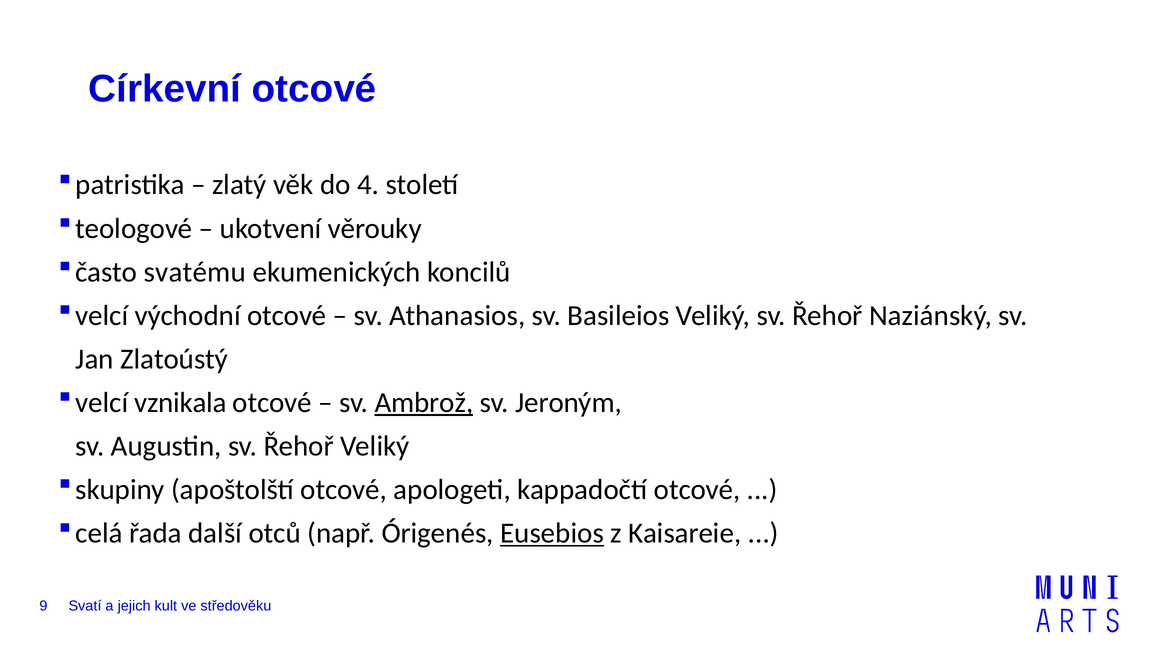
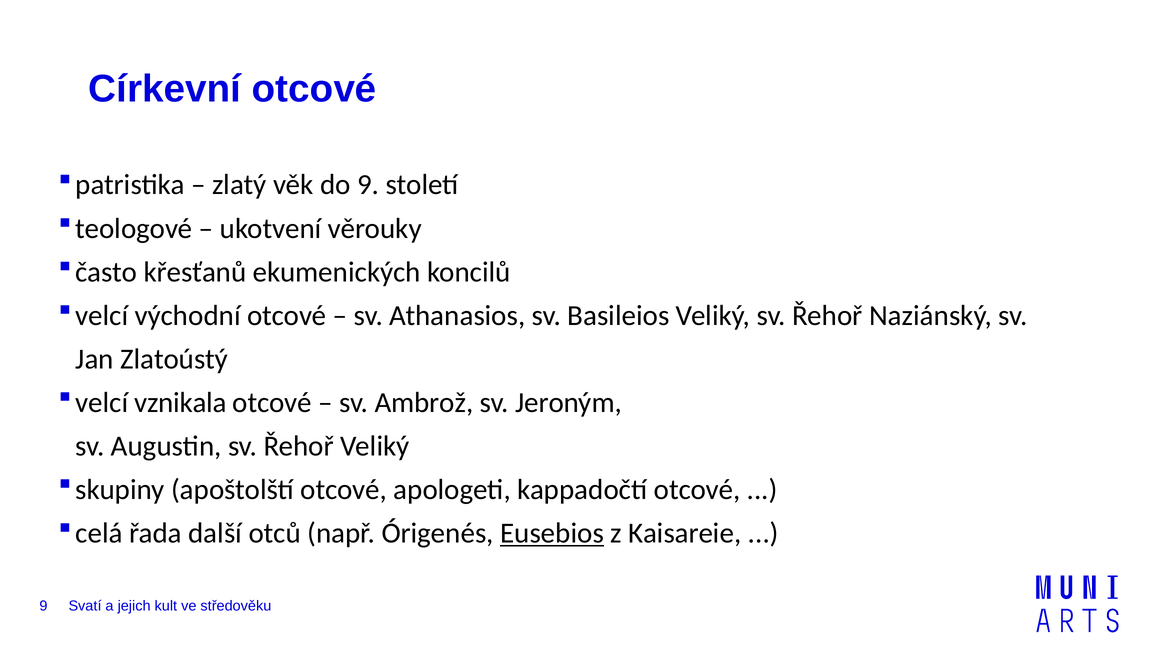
do 4: 4 -> 9
svatému: svatému -> křesťanů
Ambrož underline: present -> none
